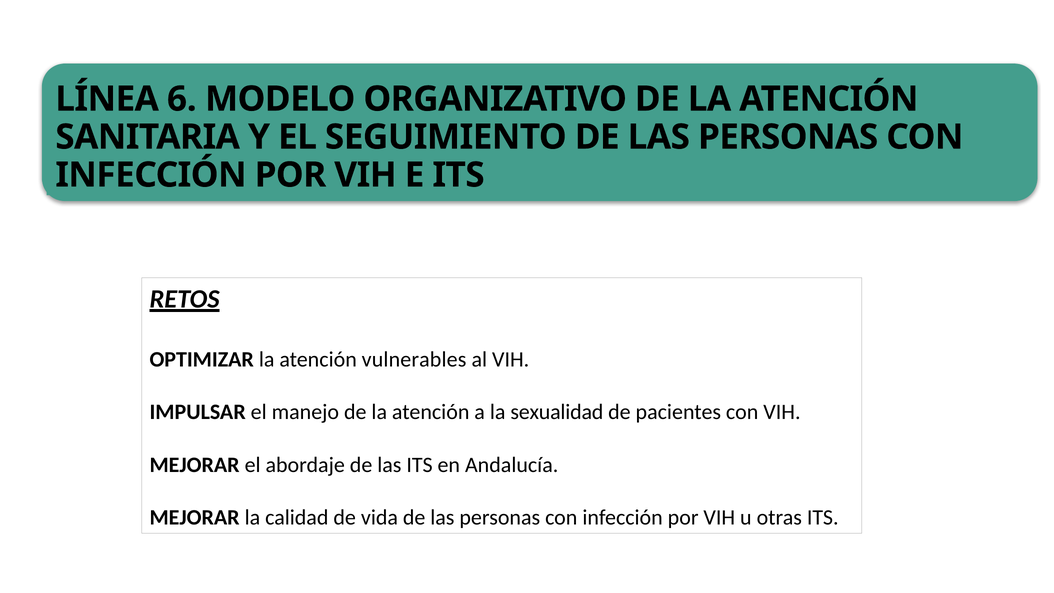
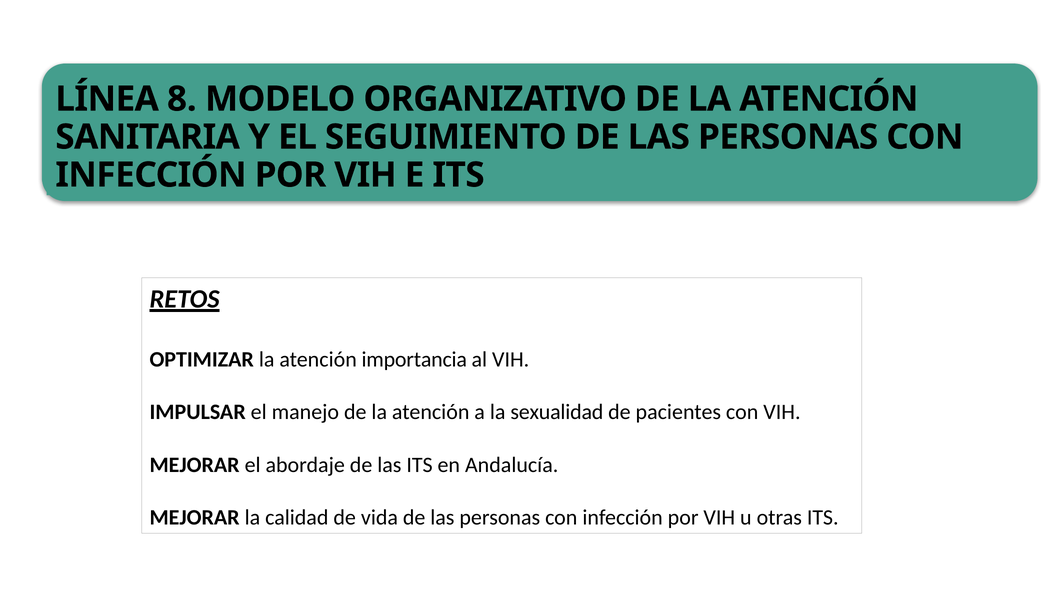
6: 6 -> 8
vulnerables: vulnerables -> importancia
